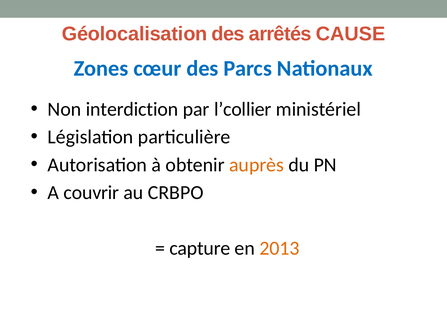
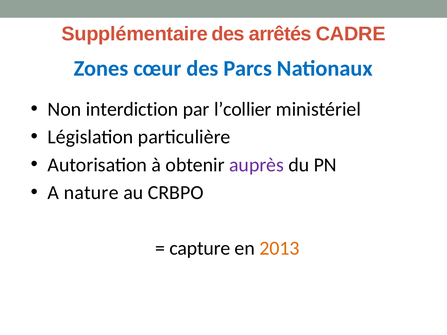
Géolocalisation: Géolocalisation -> Supplémentaire
CAUSE: CAUSE -> CADRE
auprès colour: orange -> purple
couvrir: couvrir -> nature
